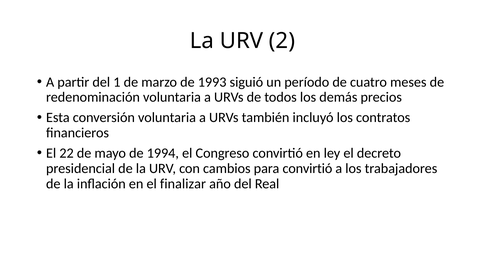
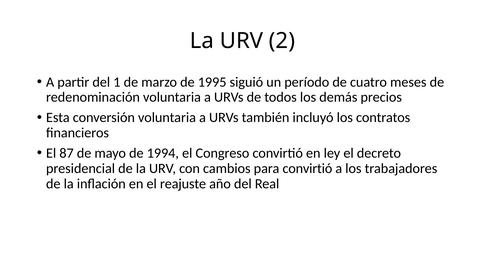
1993: 1993 -> 1995
22: 22 -> 87
finalizar: finalizar -> reajuste
